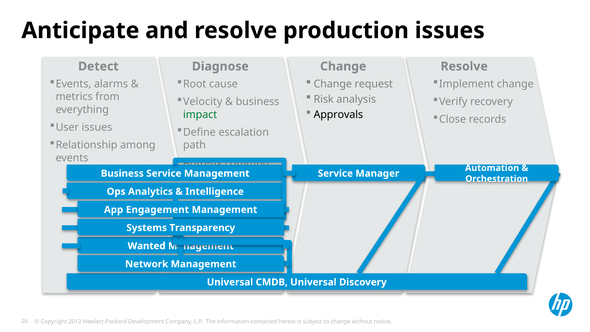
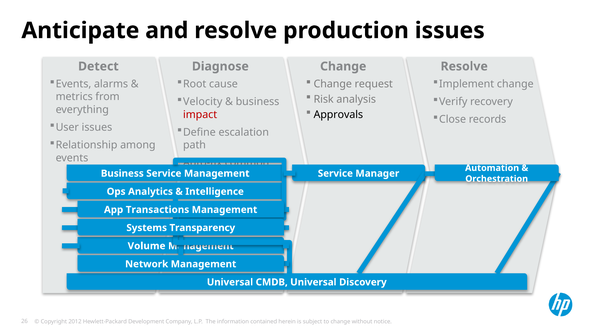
impact colour: green -> red
Engagement: Engagement -> Transactions
Wanted: Wanted -> Volume
